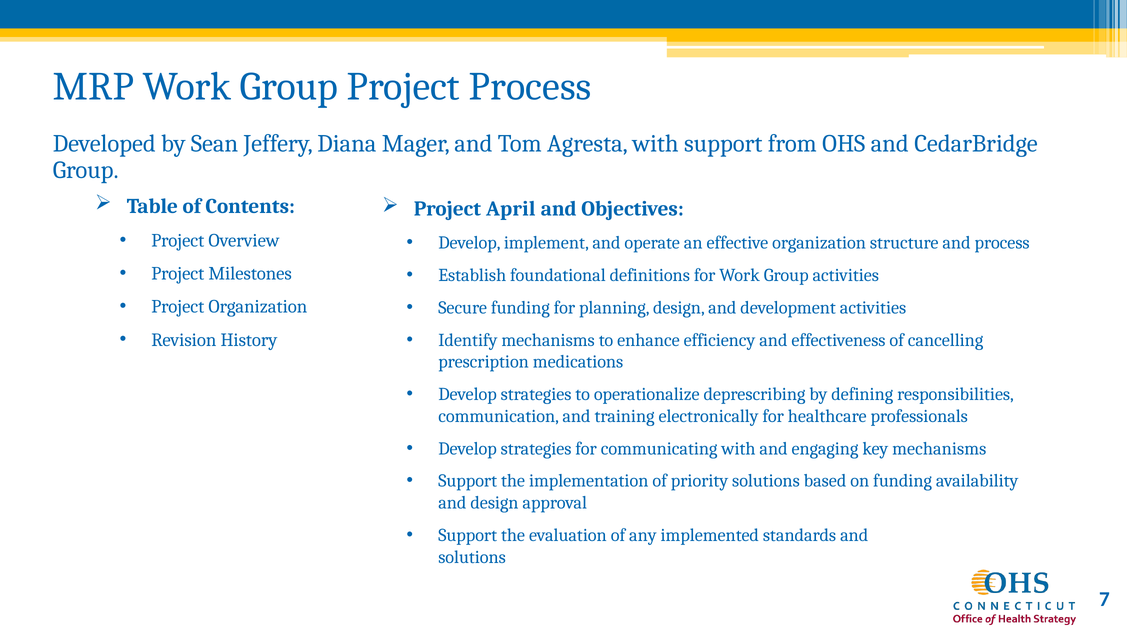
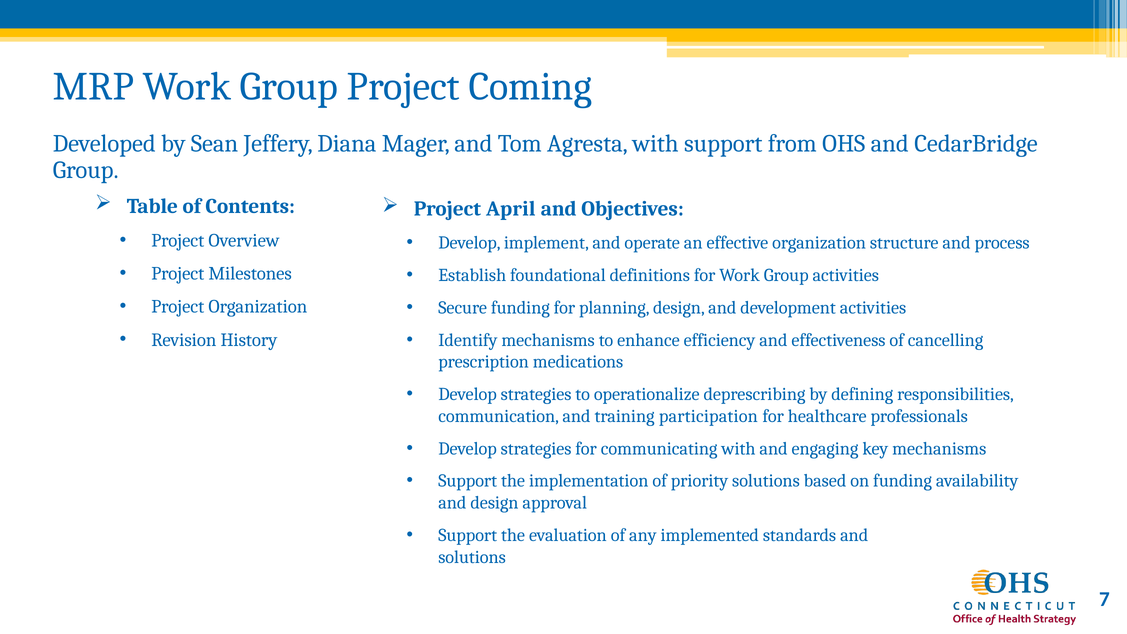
Project Process: Process -> Coming
electronically: electronically -> participation
